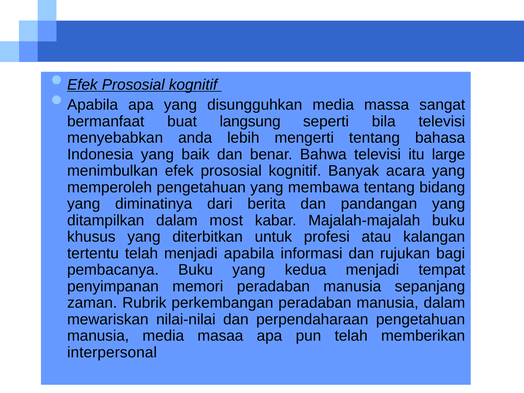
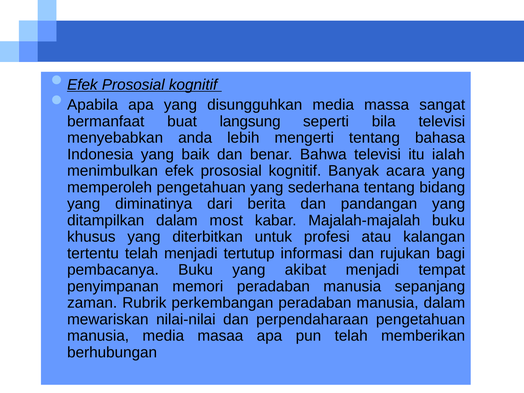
large: large -> ialah
membawa: membawa -> sederhana
menjadi apabila: apabila -> tertutup
kedua: kedua -> akibat
interpersonal: interpersonal -> berhubungan
